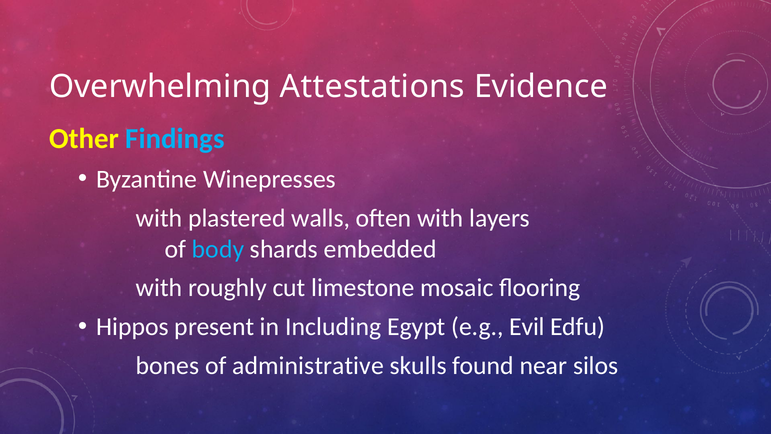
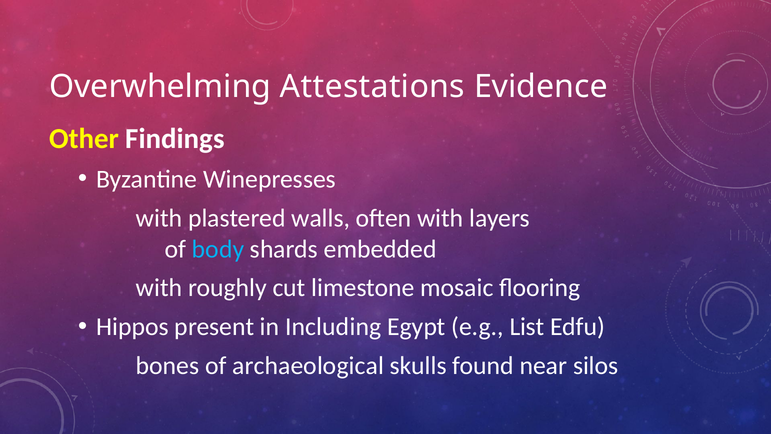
Findings colour: light blue -> white
Evil: Evil -> List
administrative: administrative -> archaeological
